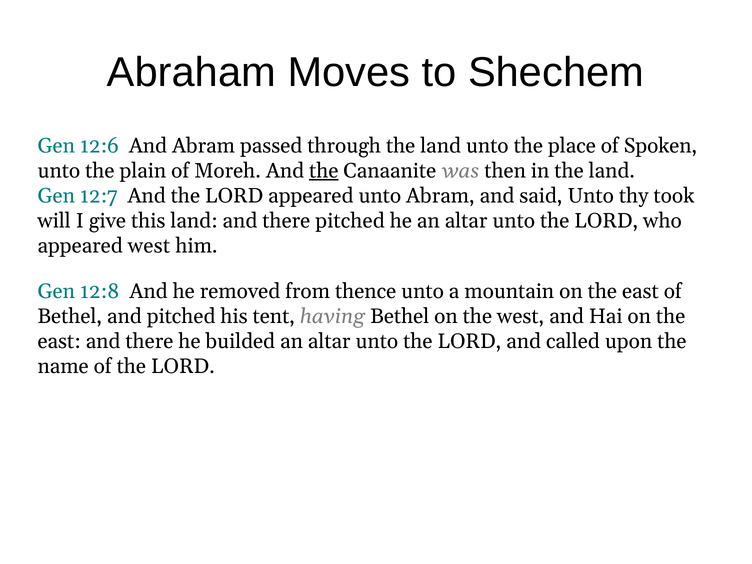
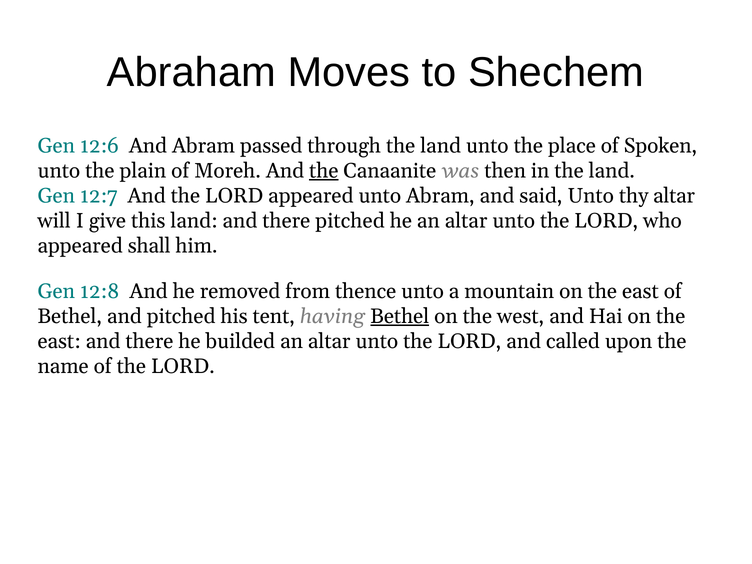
thy took: took -> altar
appeared west: west -> shall
Bethel at (400, 316) underline: none -> present
